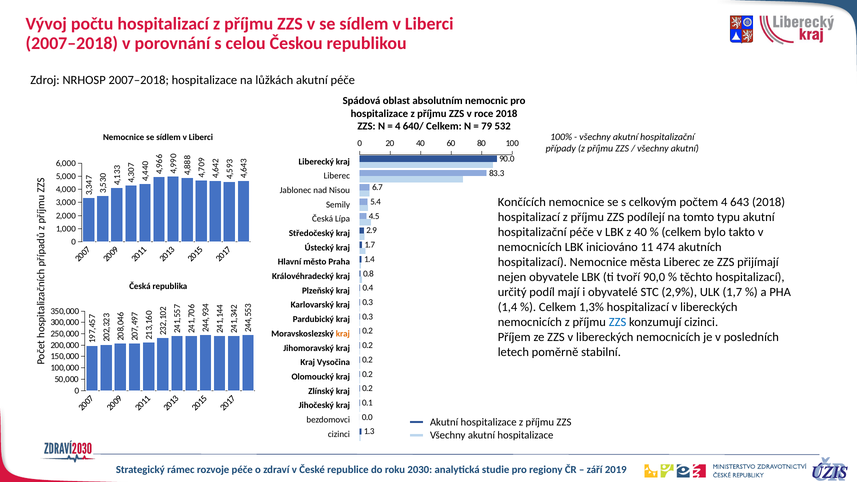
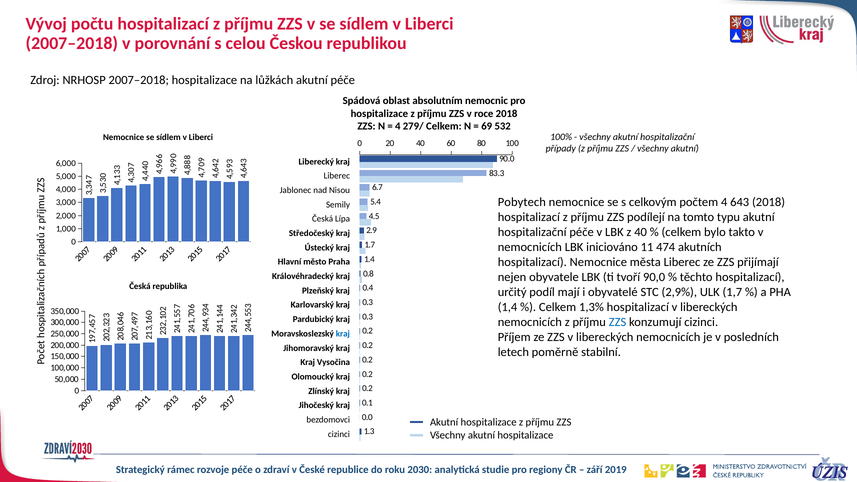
640/: 640/ -> 279/
79: 79 -> 69
Končících: Končících -> Pobytech
kraj at (343, 334) colour: orange -> blue
